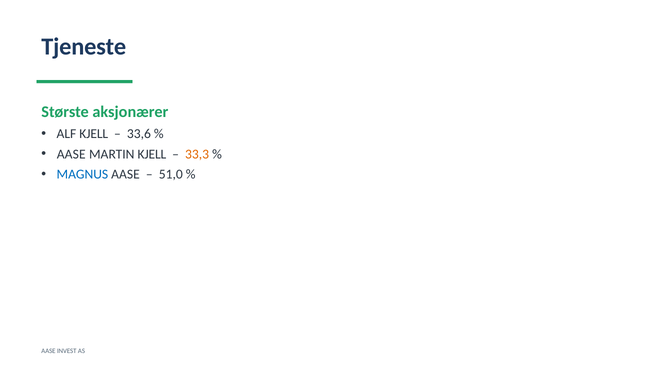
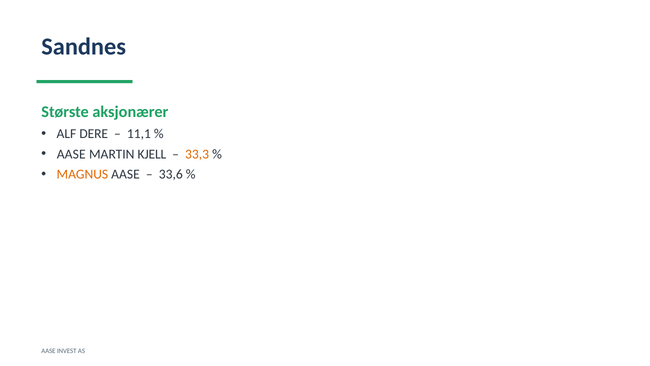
Tjeneste: Tjeneste -> Sandnes
ALF KJELL: KJELL -> DERE
33,6: 33,6 -> 11,1
MAGNUS colour: blue -> orange
51,0: 51,0 -> 33,6
